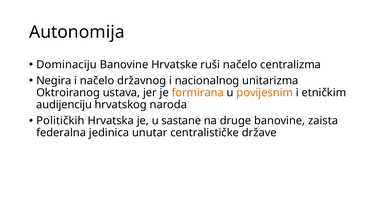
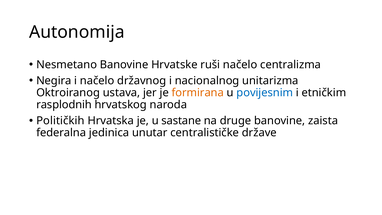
Dominaciju: Dominaciju -> Nesmetano
povijesnim colour: orange -> blue
audijenciju: audijenciju -> rasplodnih
